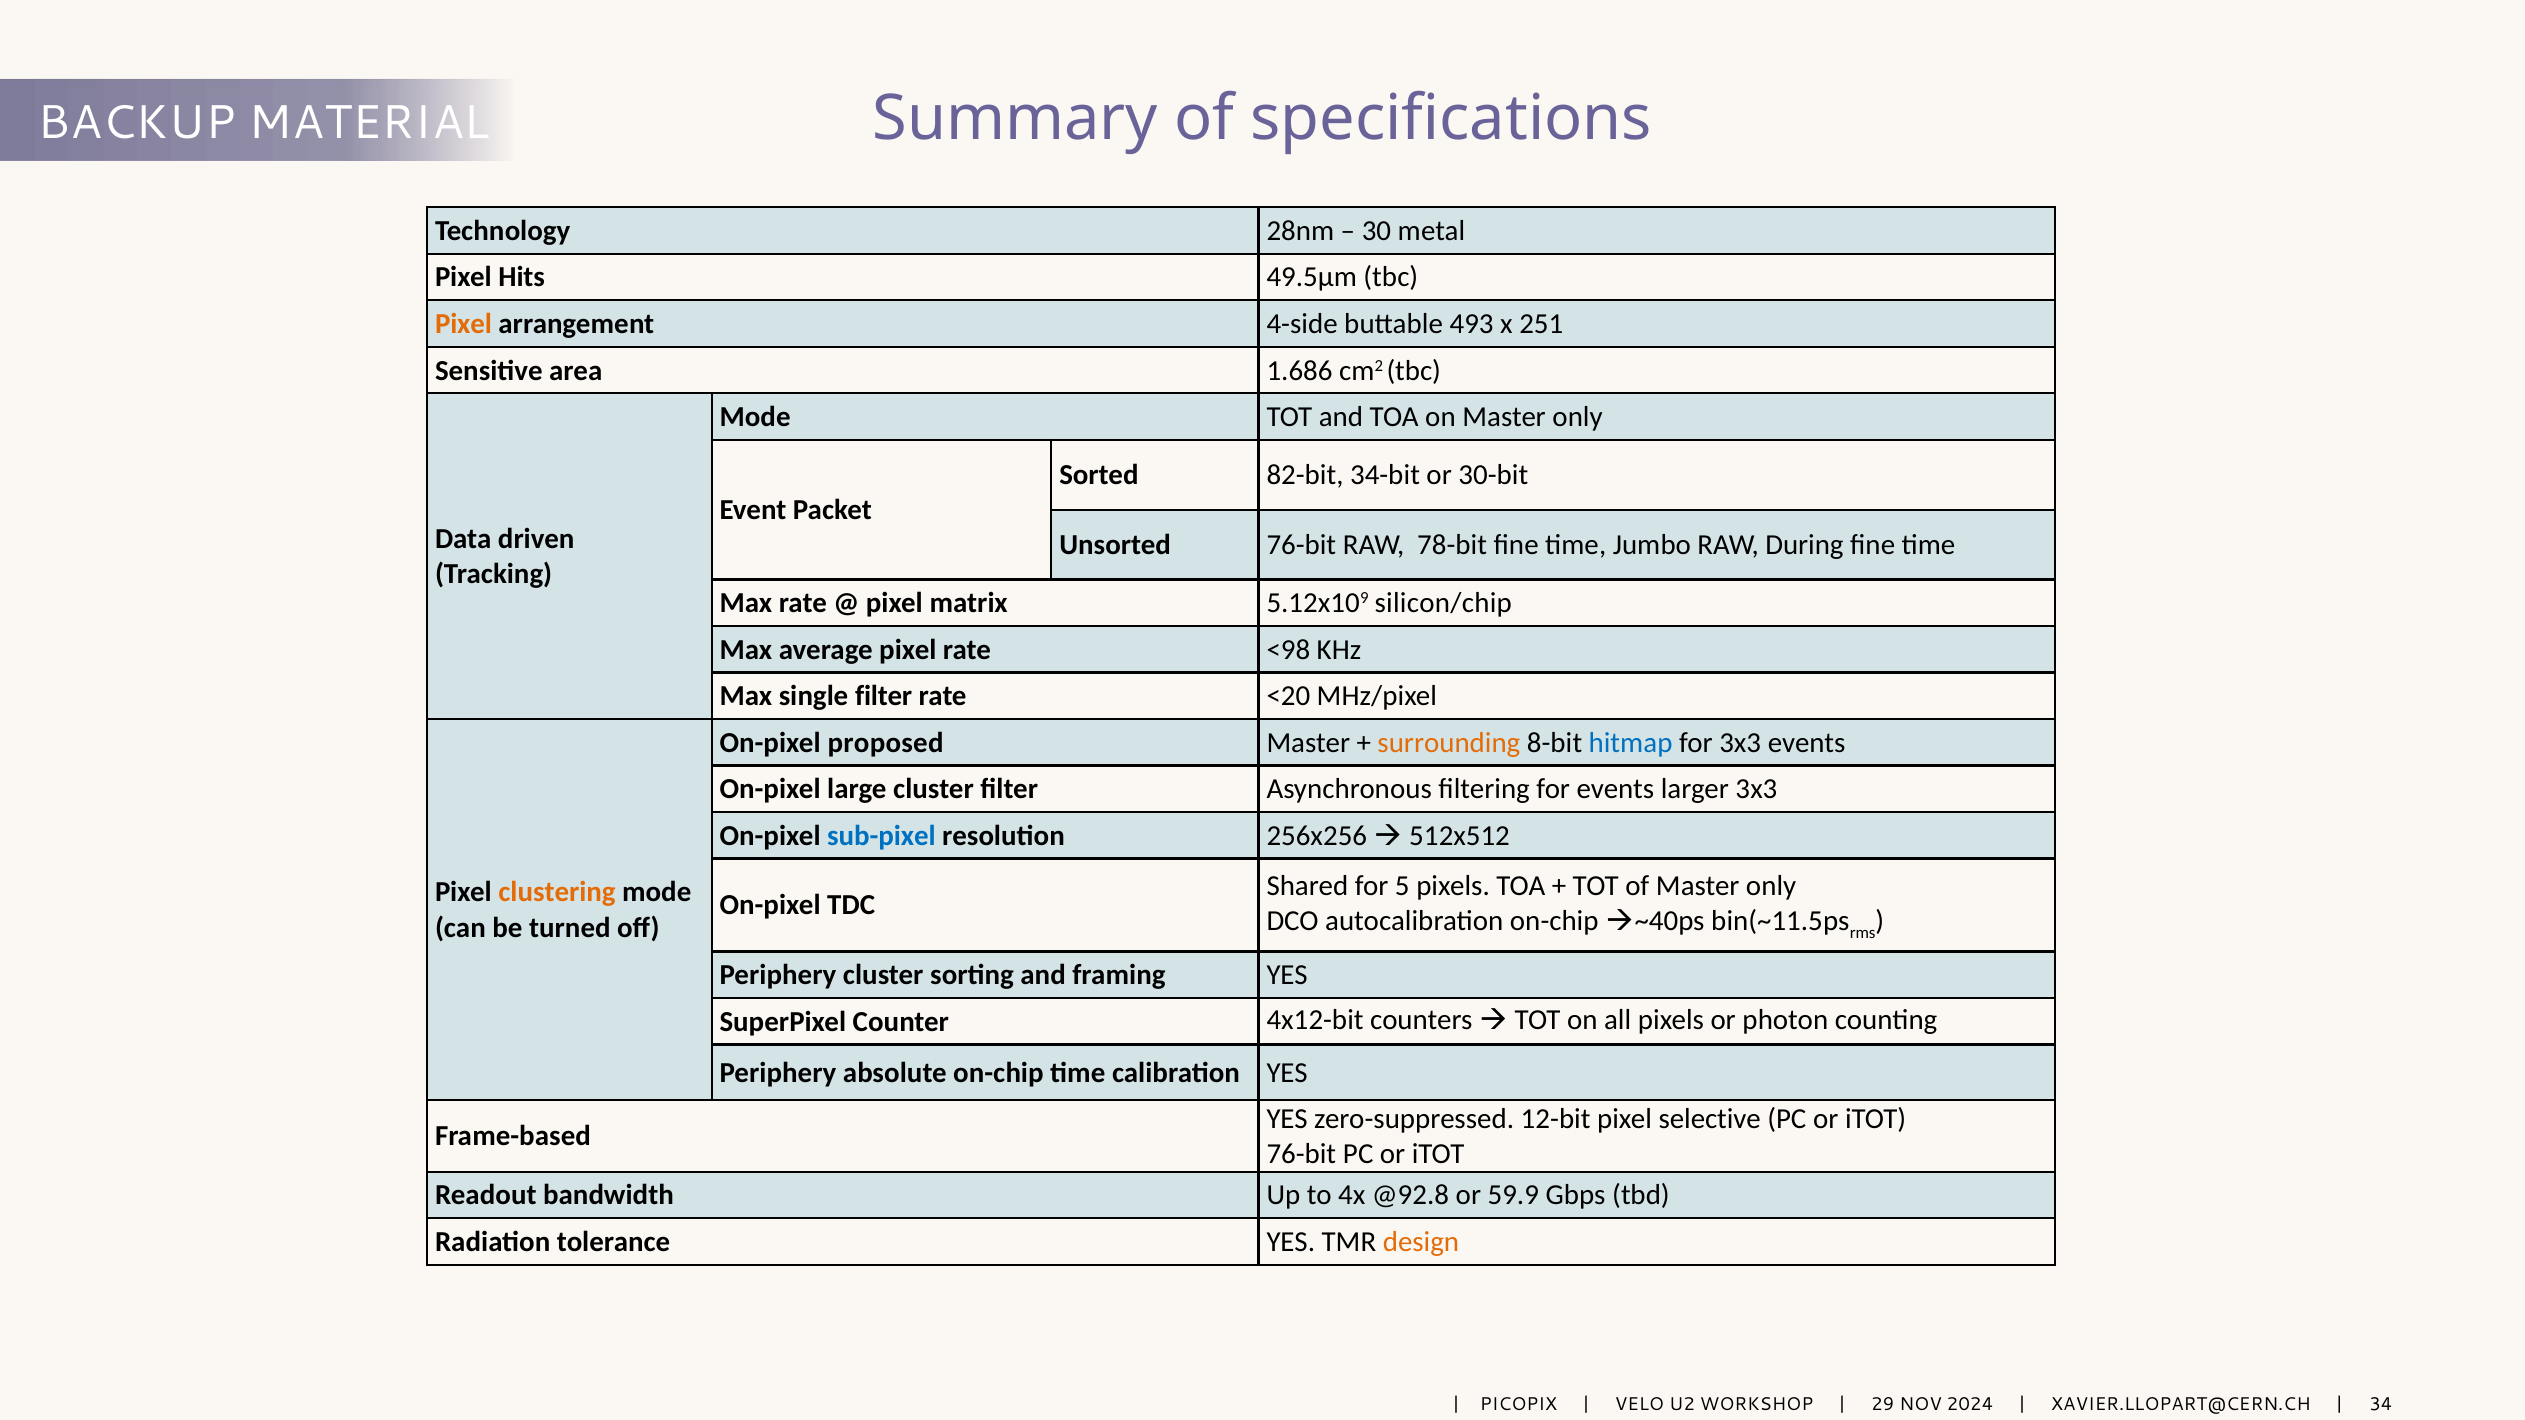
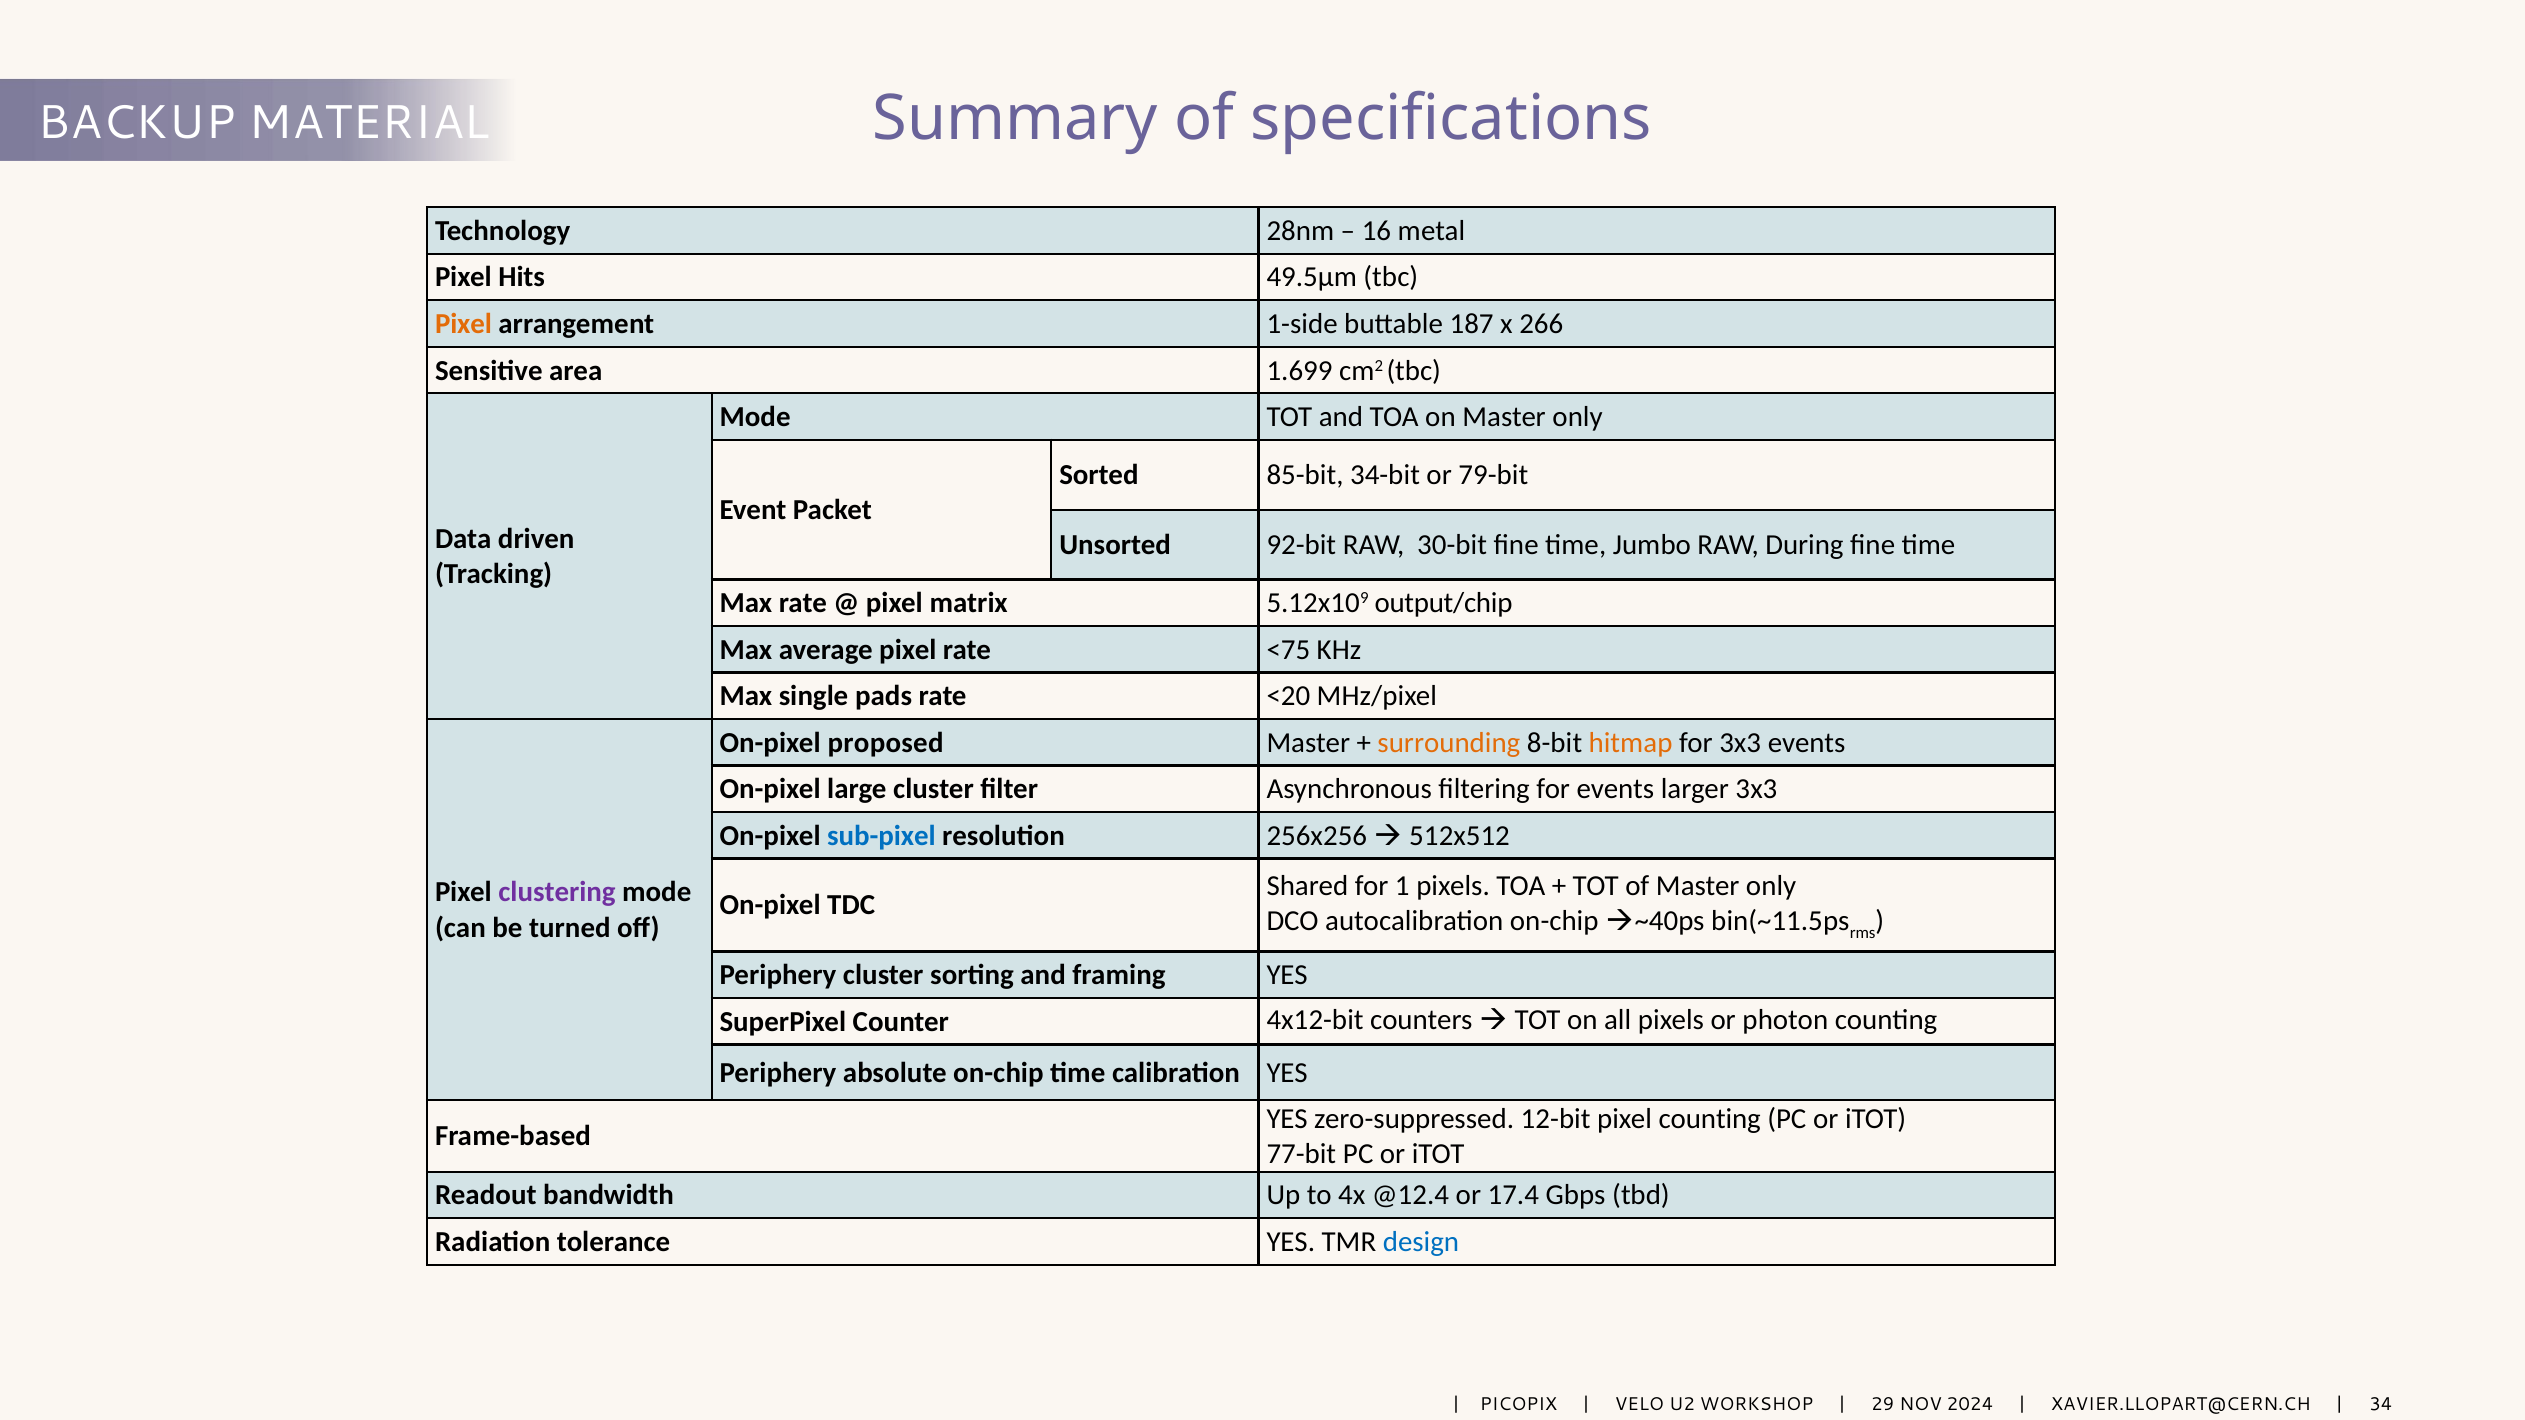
30: 30 -> 16
4-side: 4-side -> 1-side
493: 493 -> 187
251: 251 -> 266
1.686: 1.686 -> 1.699
82-bit: 82-bit -> 85-bit
30-bit: 30-bit -> 79-bit
Unsorted 76-bit: 76-bit -> 92-bit
78-bit: 78-bit -> 30-bit
silicon/chip: silicon/chip -> output/chip
<98: <98 -> <75
single filter: filter -> pads
hitmap colour: blue -> orange
5: 5 -> 1
clustering colour: orange -> purple
pixel selective: selective -> counting
76-bit at (1301, 1155): 76-bit -> 77-bit
@92.8: @92.8 -> @12.4
59.9: 59.9 -> 17.4
design colour: orange -> blue
